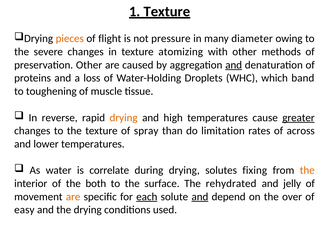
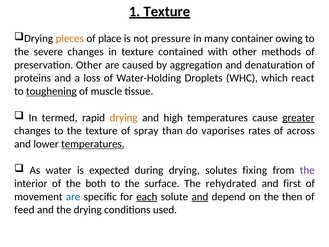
flight: flight -> place
diameter: diameter -> container
atomizing: atomizing -> contained
and at (234, 65) underline: present -> none
band: band -> react
toughening underline: none -> present
reverse: reverse -> termed
limitation: limitation -> vaporises
temperatures at (93, 144) underline: none -> present
correlate: correlate -> expected
the at (307, 170) colour: orange -> purple
jelly: jelly -> first
are at (73, 196) colour: orange -> blue
over: over -> then
easy: easy -> feed
